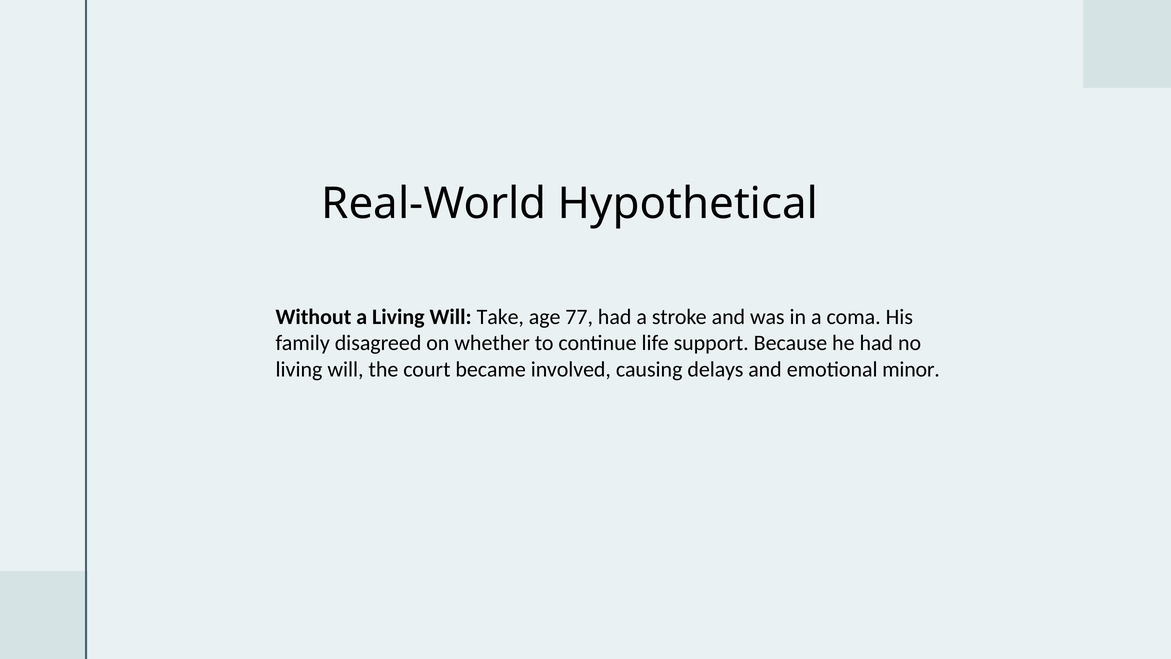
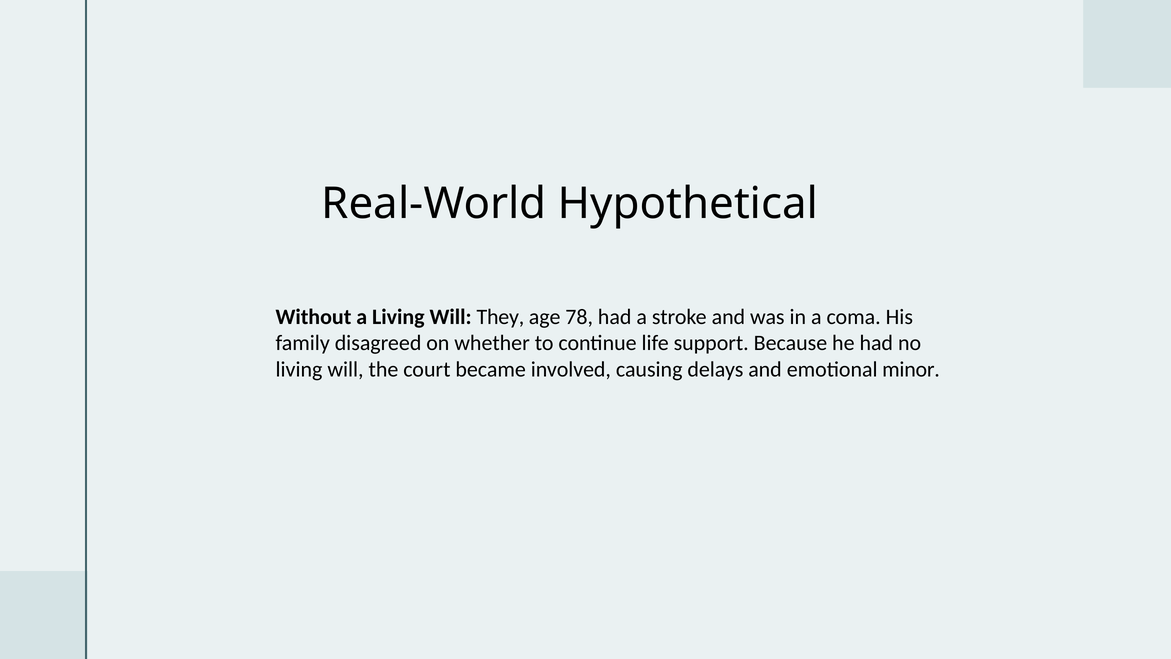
Take: Take -> They
77: 77 -> 78
